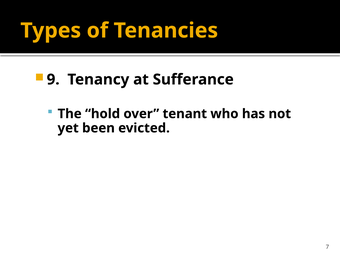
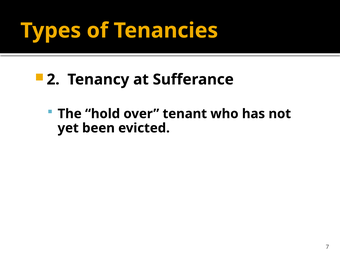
9: 9 -> 2
